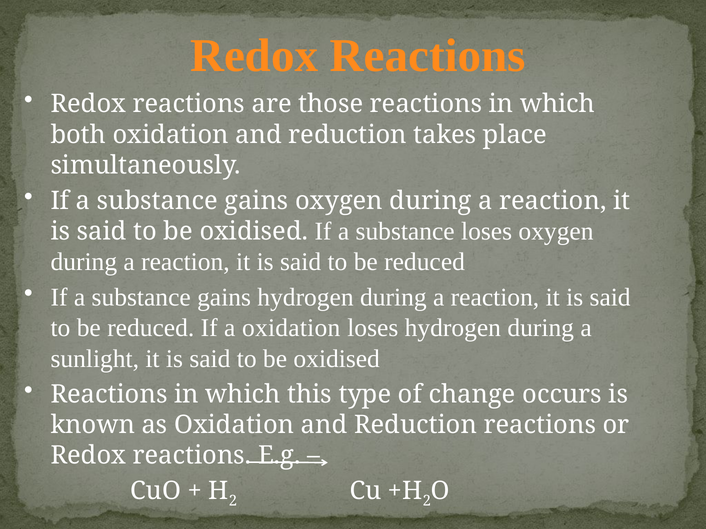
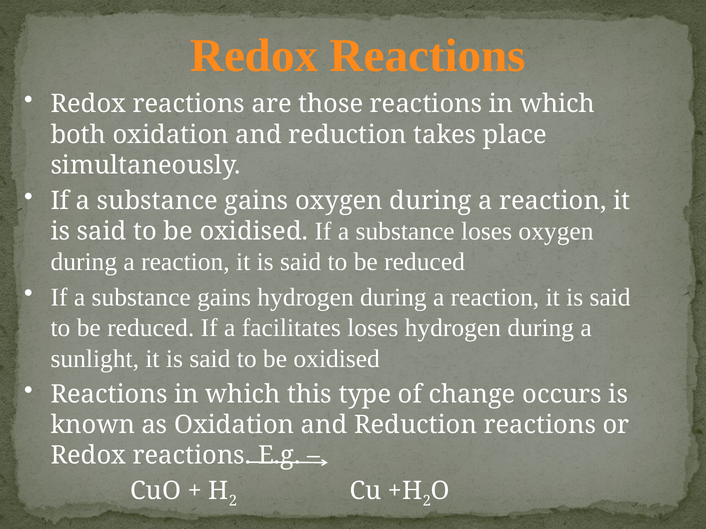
a oxidation: oxidation -> facilitates
